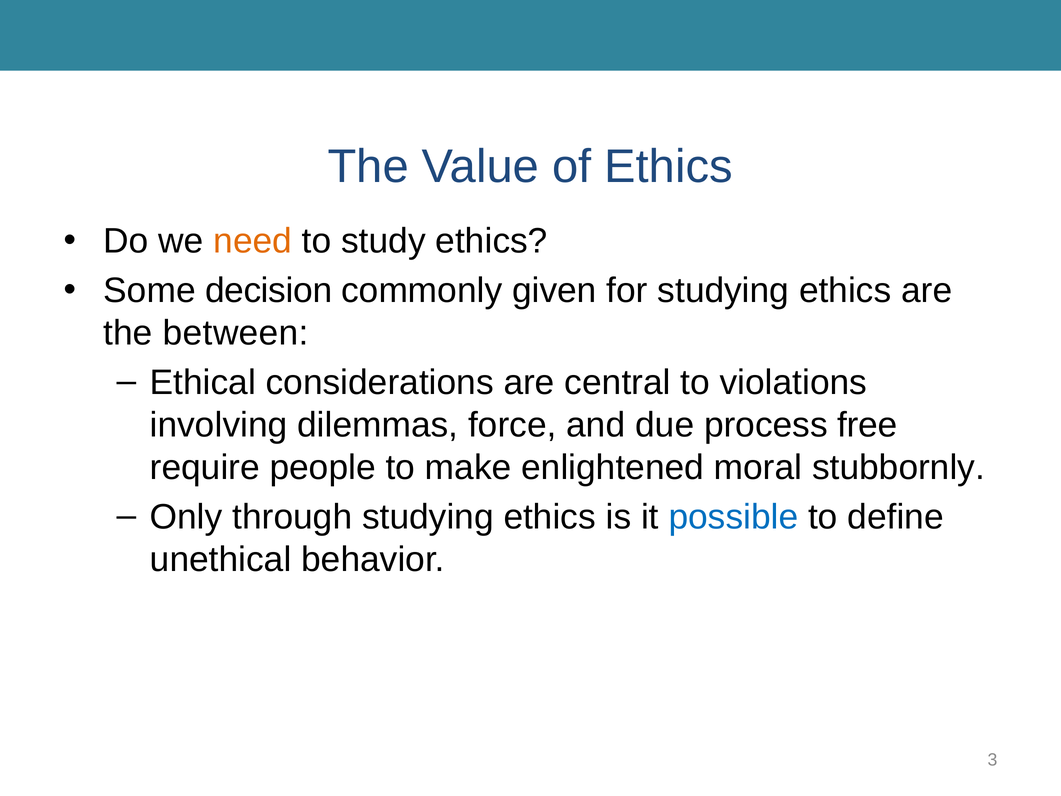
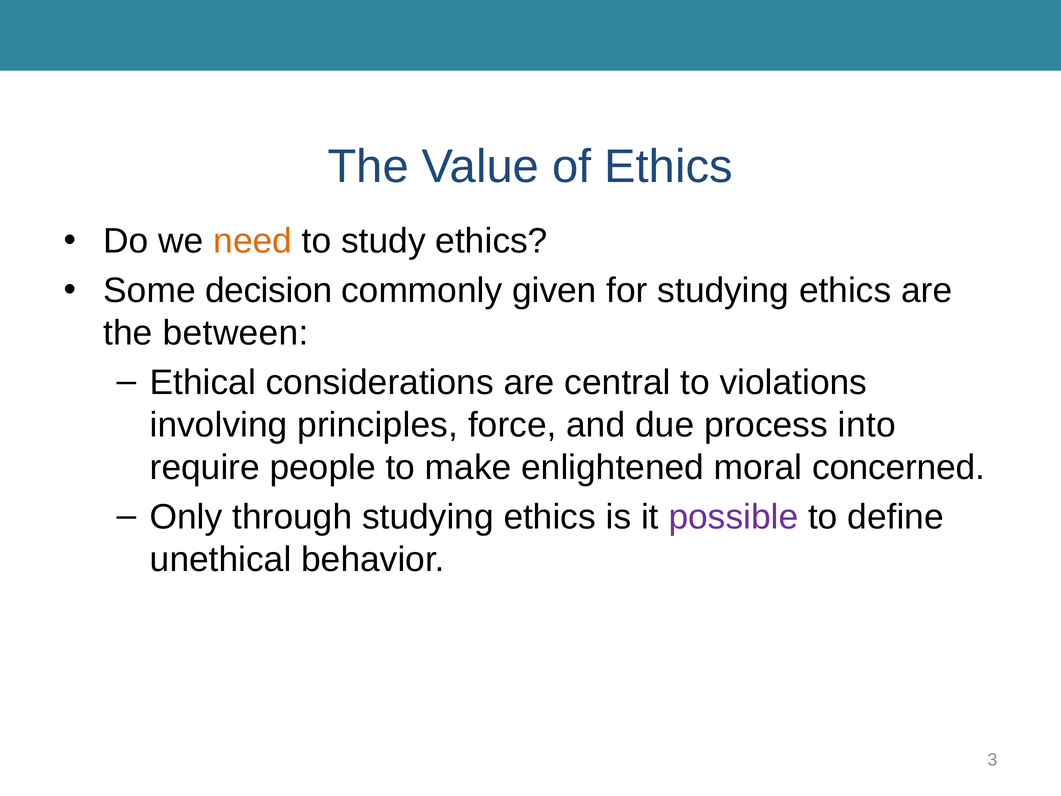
dilemmas: dilemmas -> principles
free: free -> into
stubbornly: stubbornly -> concerned
possible colour: blue -> purple
